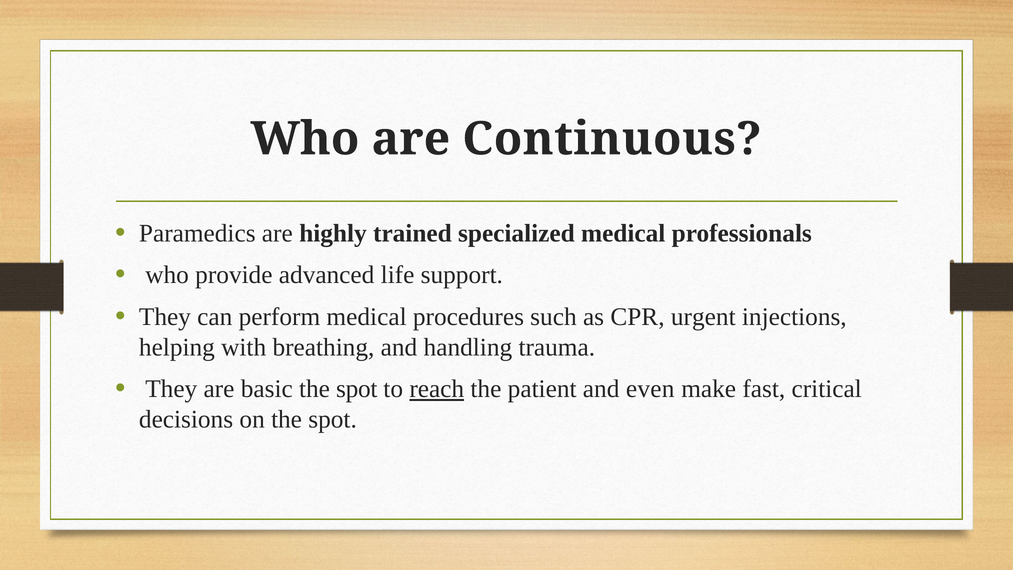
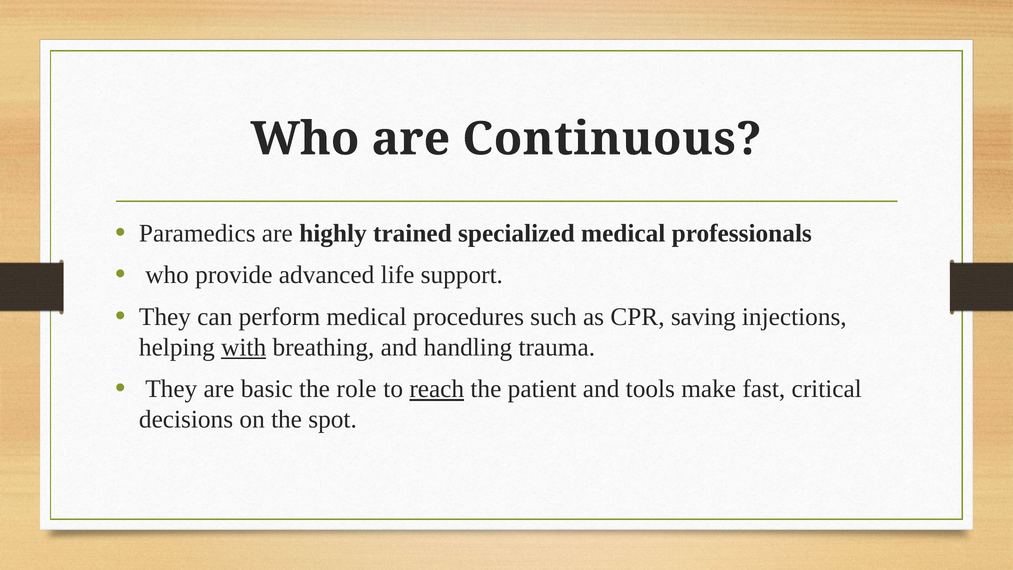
urgent: urgent -> saving
with underline: none -> present
spot at (357, 389): spot -> role
even: even -> tools
